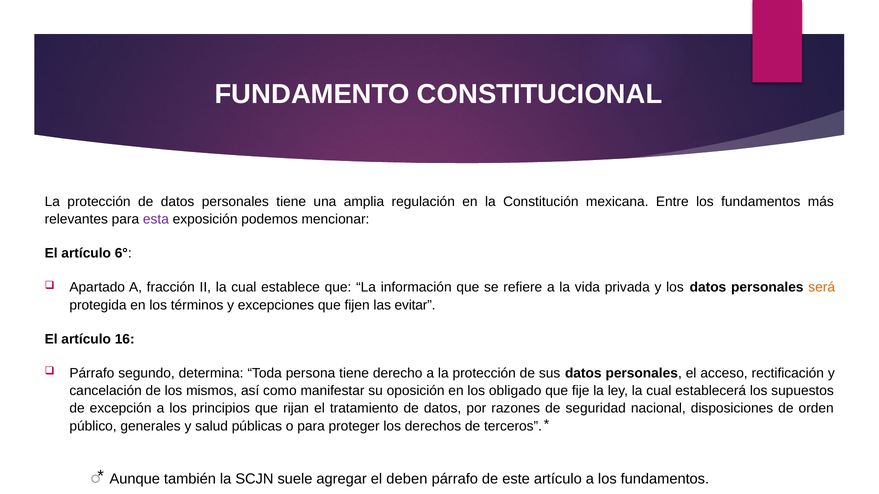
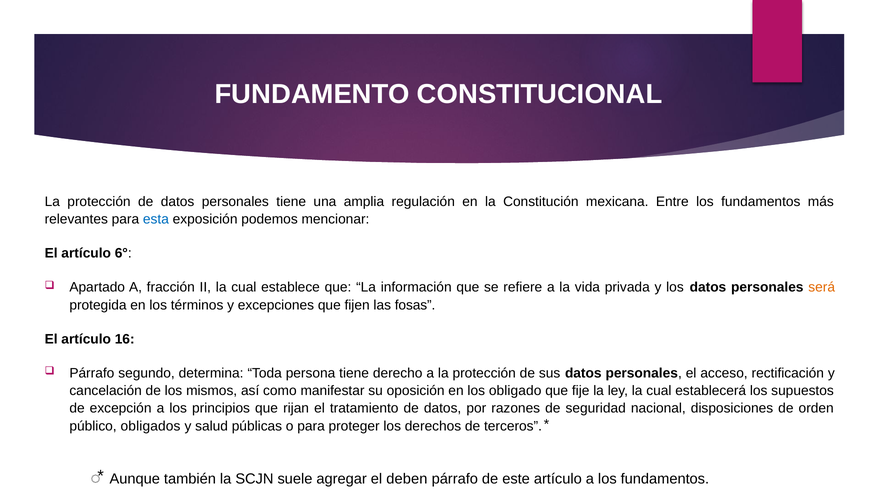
esta colour: purple -> blue
evitar: evitar -> fosas
generales: generales -> obligados
